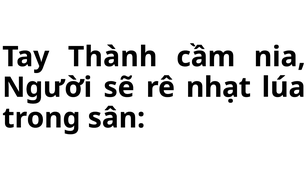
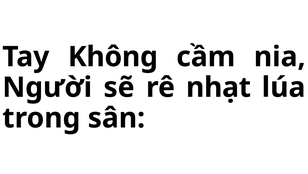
Thành: Thành -> Không
